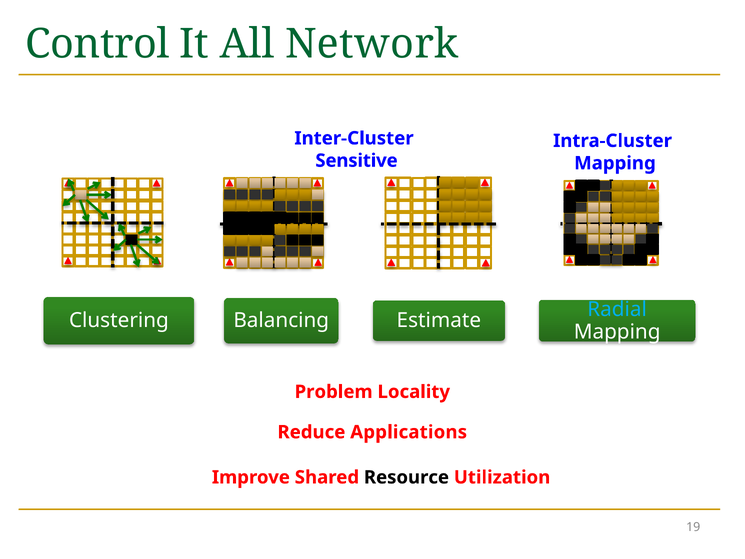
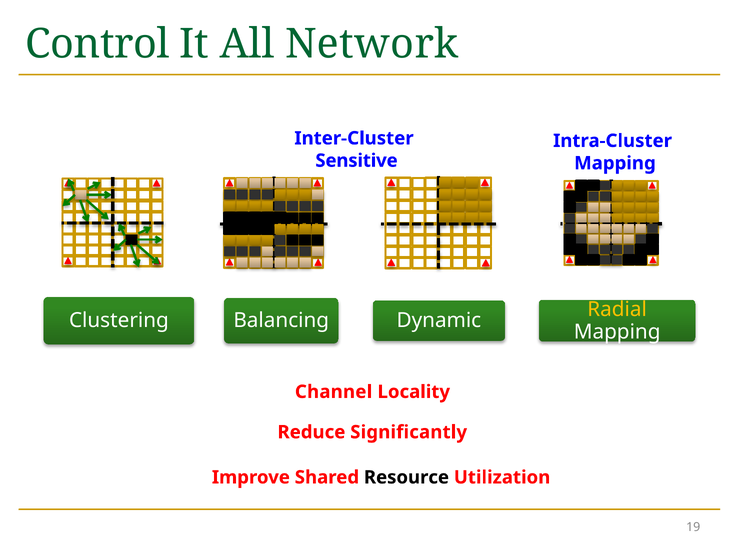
Radial colour: light blue -> yellow
Estimate: Estimate -> Dynamic
Problem: Problem -> Channel
Applications: Applications -> Significantly
